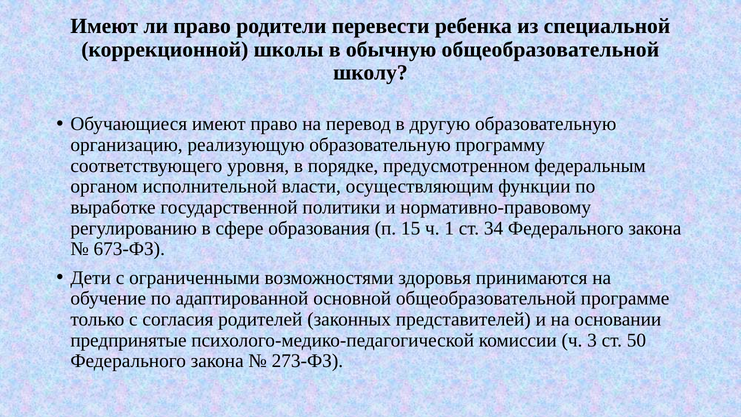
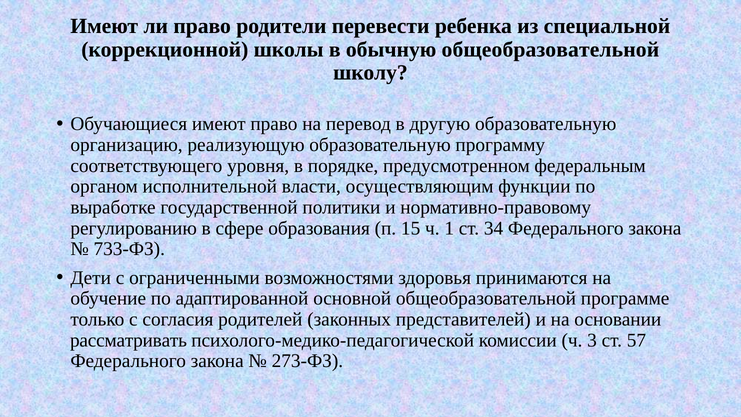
673-ФЗ: 673-ФЗ -> 733-ФЗ
предпринятые: предпринятые -> рассматривать
50: 50 -> 57
